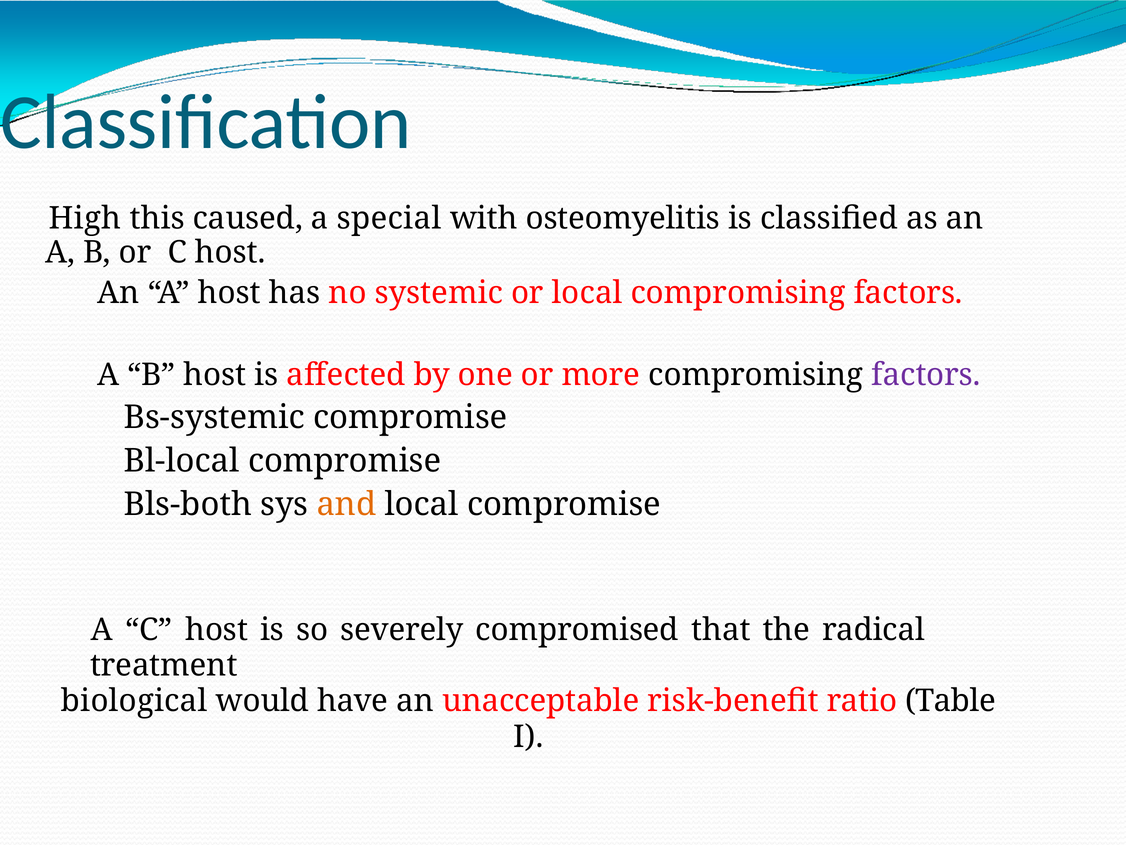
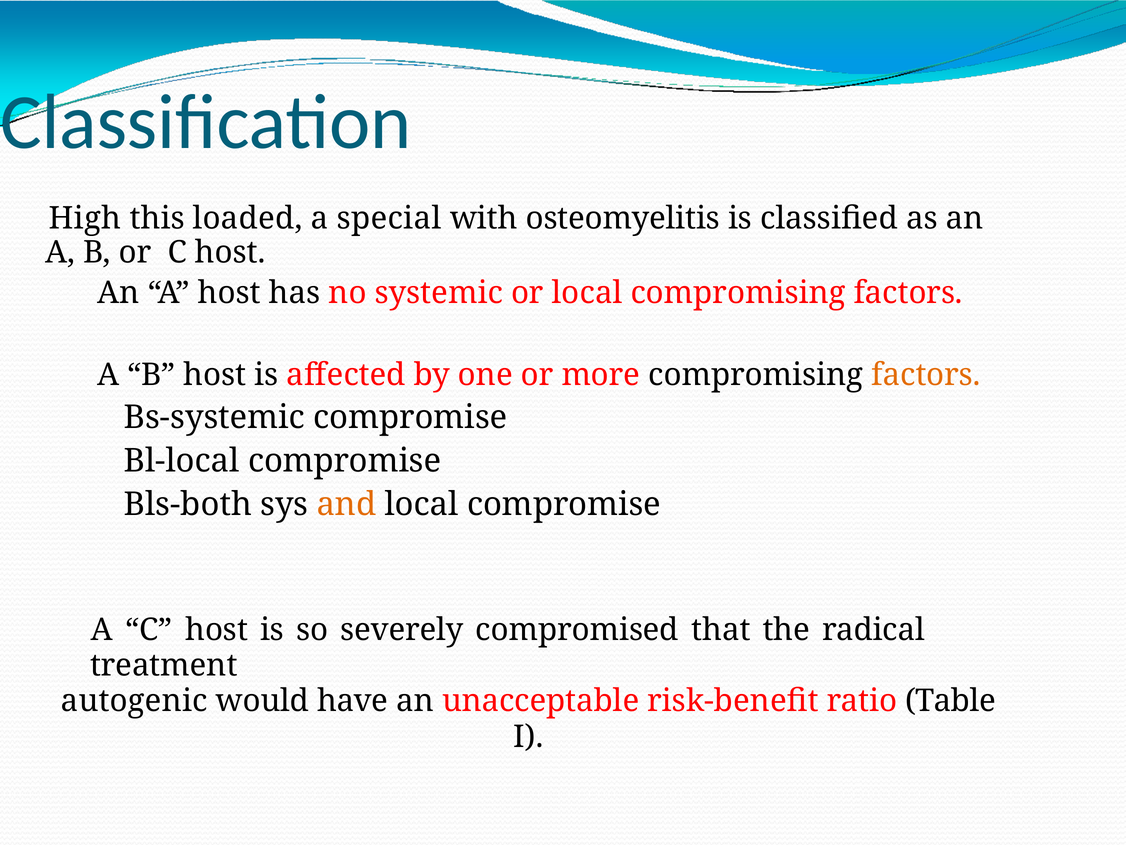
caused: caused -> loaded
factors at (926, 375) colour: purple -> orange
biological: biological -> autogenic
